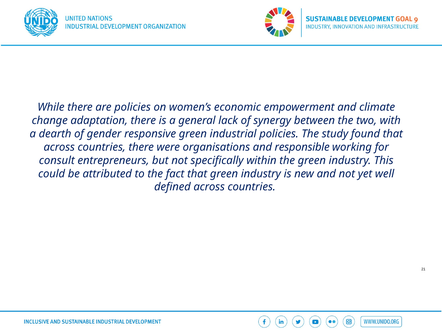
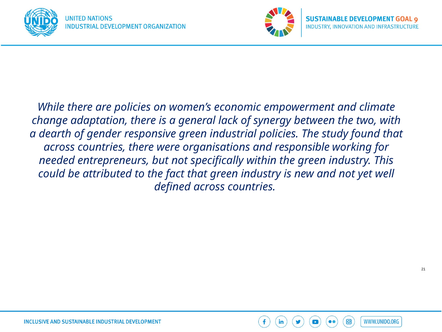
consult: consult -> needed
